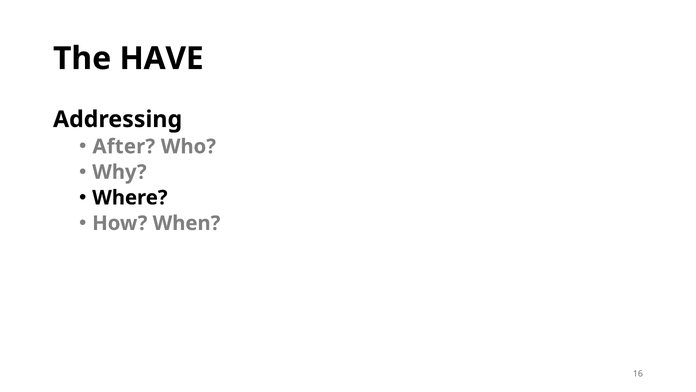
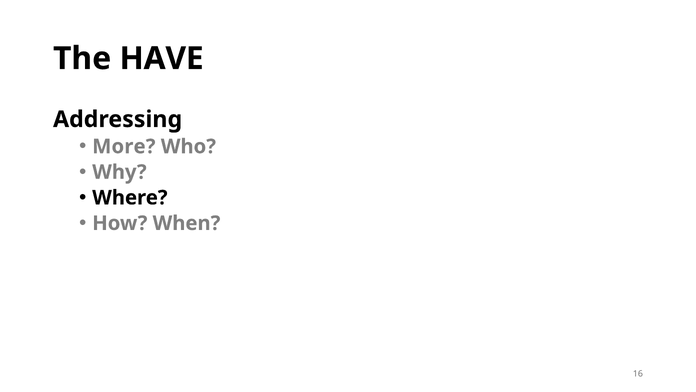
After: After -> More
